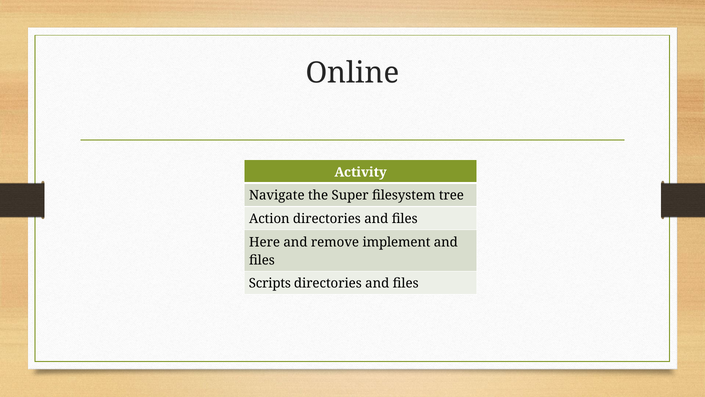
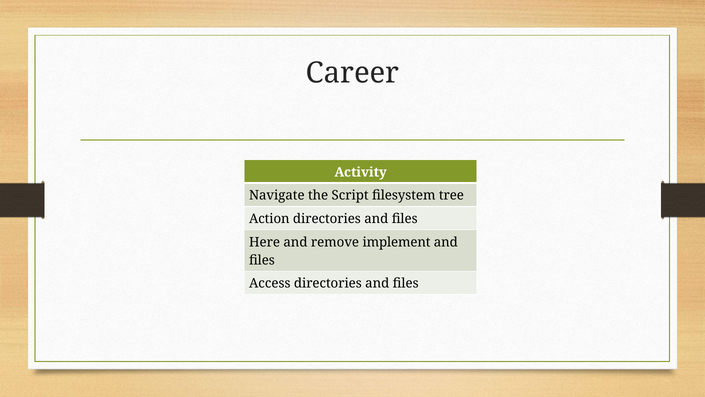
Online: Online -> Career
Super: Super -> Script
Scripts: Scripts -> Access
